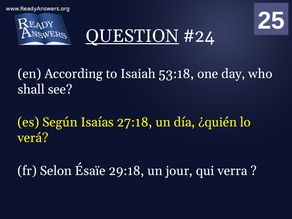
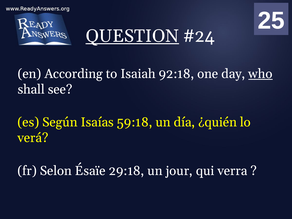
53:18: 53:18 -> 92:18
who underline: none -> present
27:18: 27:18 -> 59:18
